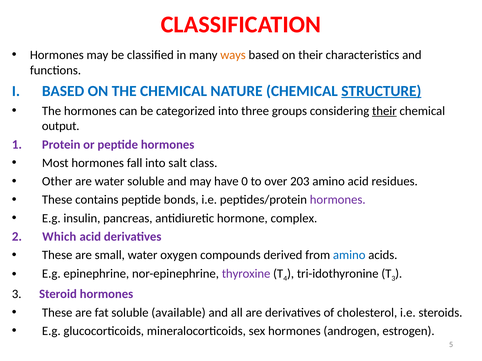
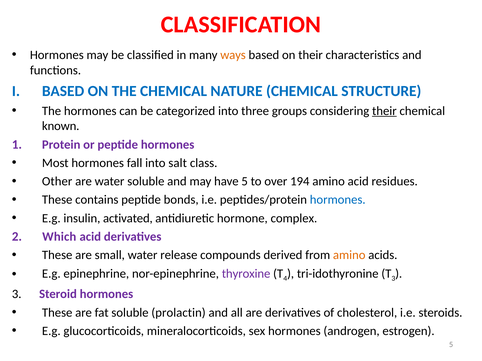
STRUCTURE underline: present -> none
output: output -> known
have 0: 0 -> 5
203: 203 -> 194
hormones at (338, 200) colour: purple -> blue
pancreas: pancreas -> activated
oxygen: oxygen -> release
amino at (349, 255) colour: blue -> orange
available: available -> prolactin
